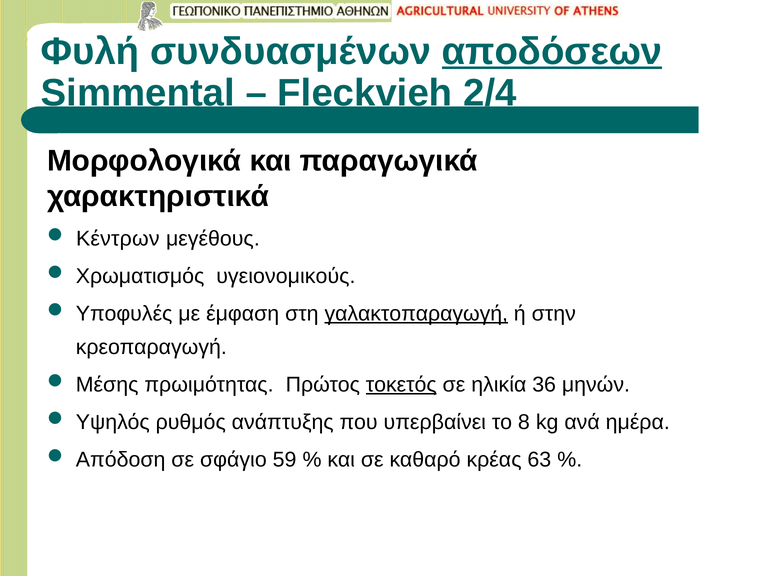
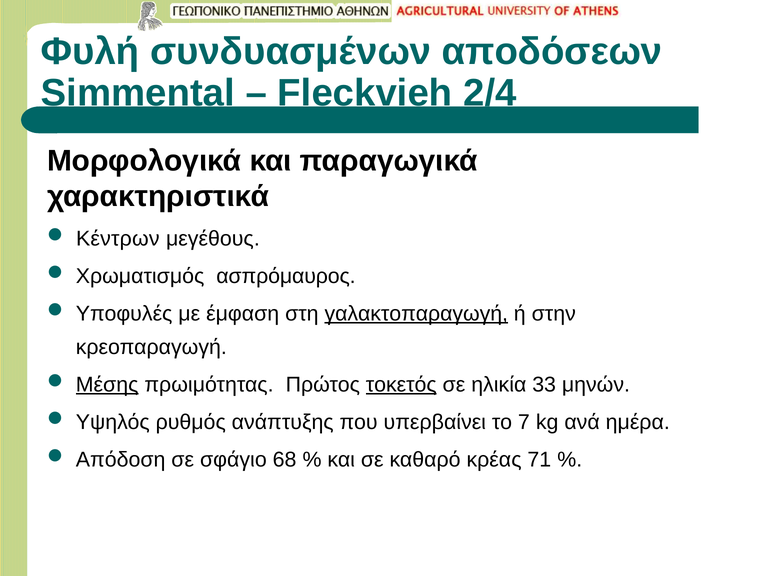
αποδόσεων underline: present -> none
υγειονομικούς: υγειονομικούς -> ασπρόμαυρος
Μέσης underline: none -> present
36: 36 -> 33
8: 8 -> 7
59: 59 -> 68
63: 63 -> 71
